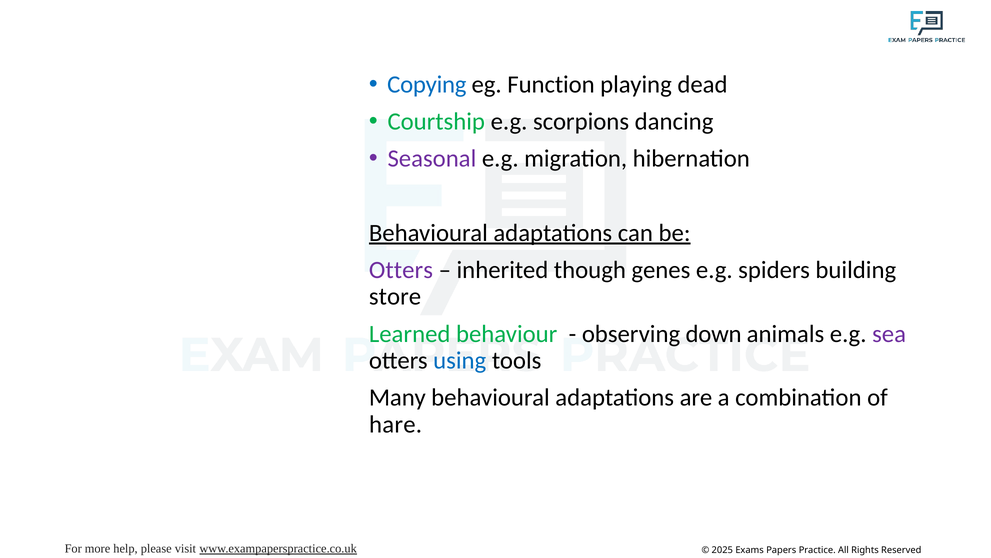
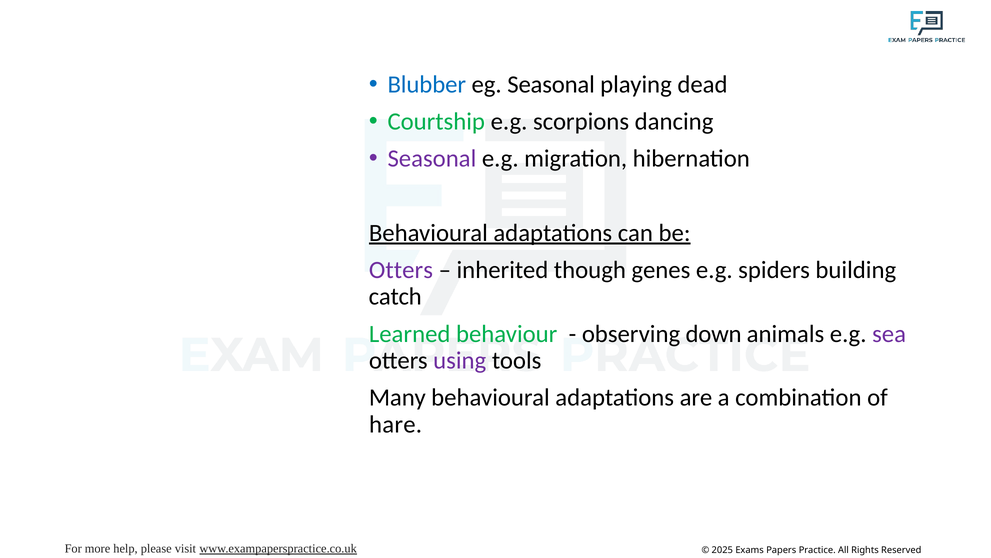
Copying: Copying -> Blubber
eg Function: Function -> Seasonal
store: store -> catch
using colour: blue -> purple
